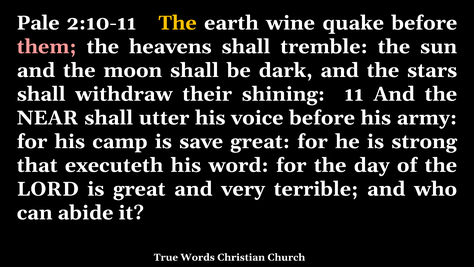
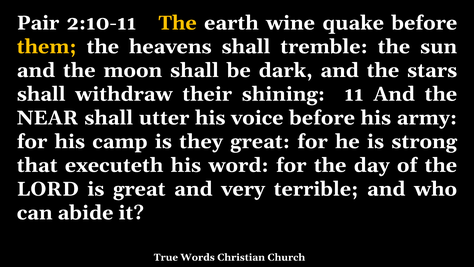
Pale: Pale -> Pair
them colour: pink -> yellow
save: save -> they
